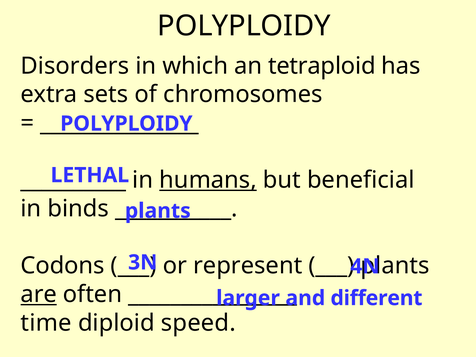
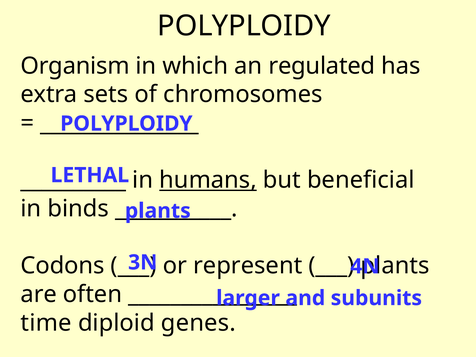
Disorders: Disorders -> Organism
tetraploid: tetraploid -> regulated
are underline: present -> none
different: different -> subunits
speed: speed -> genes
